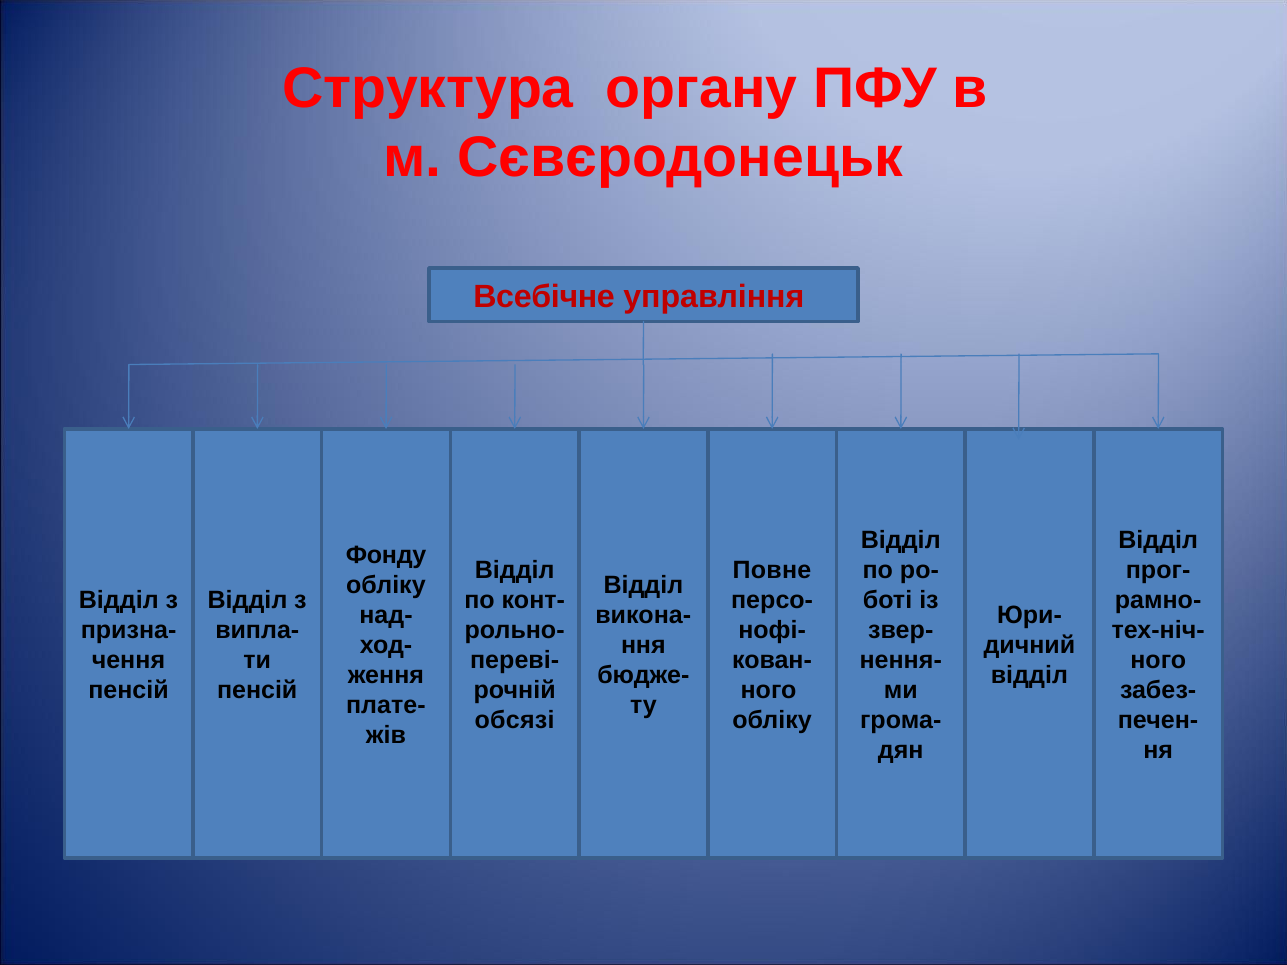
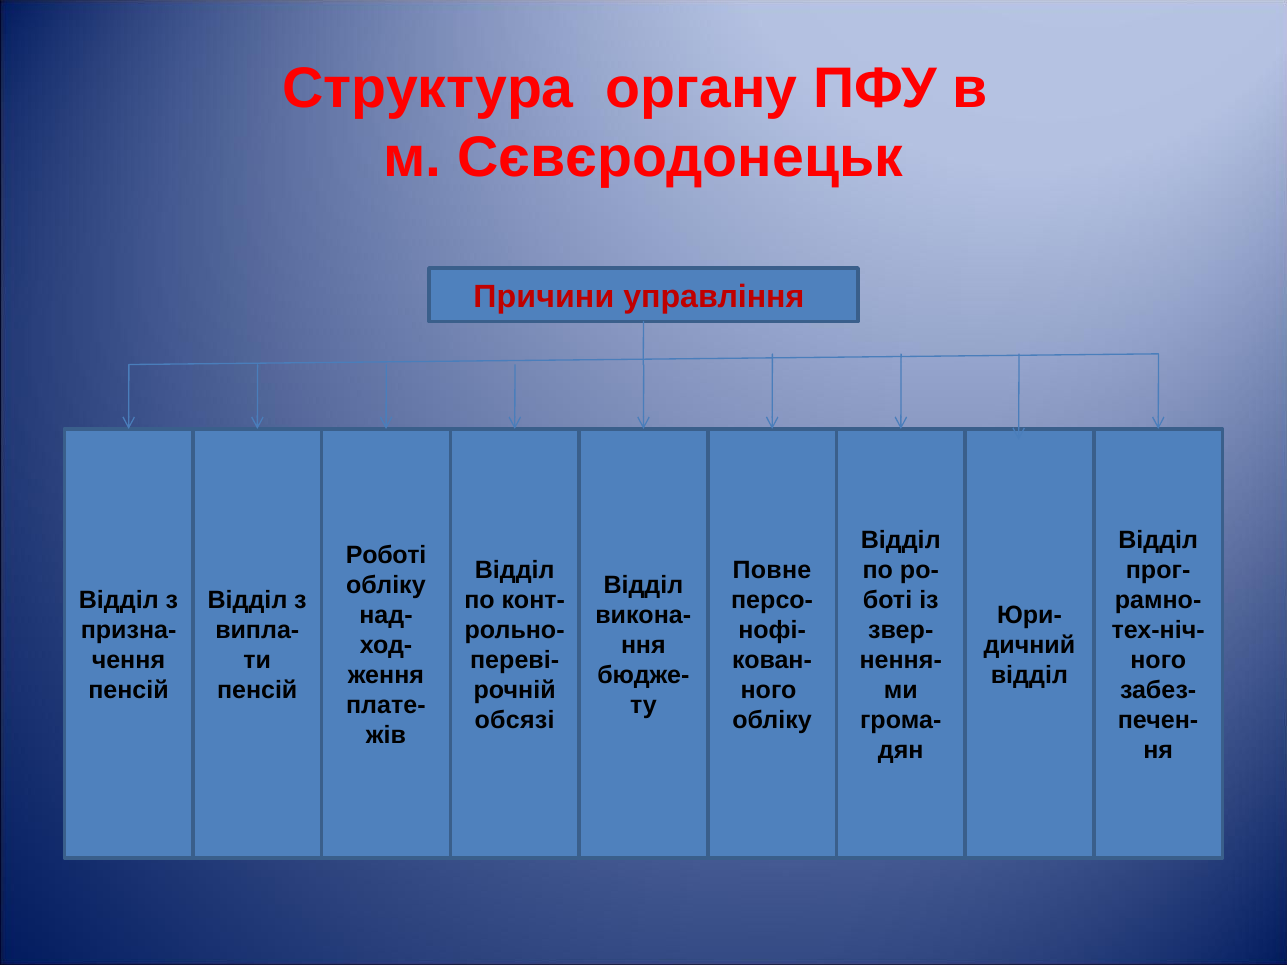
Всебічне: Всебічне -> Причини
Фонду: Фонду -> Роботі
